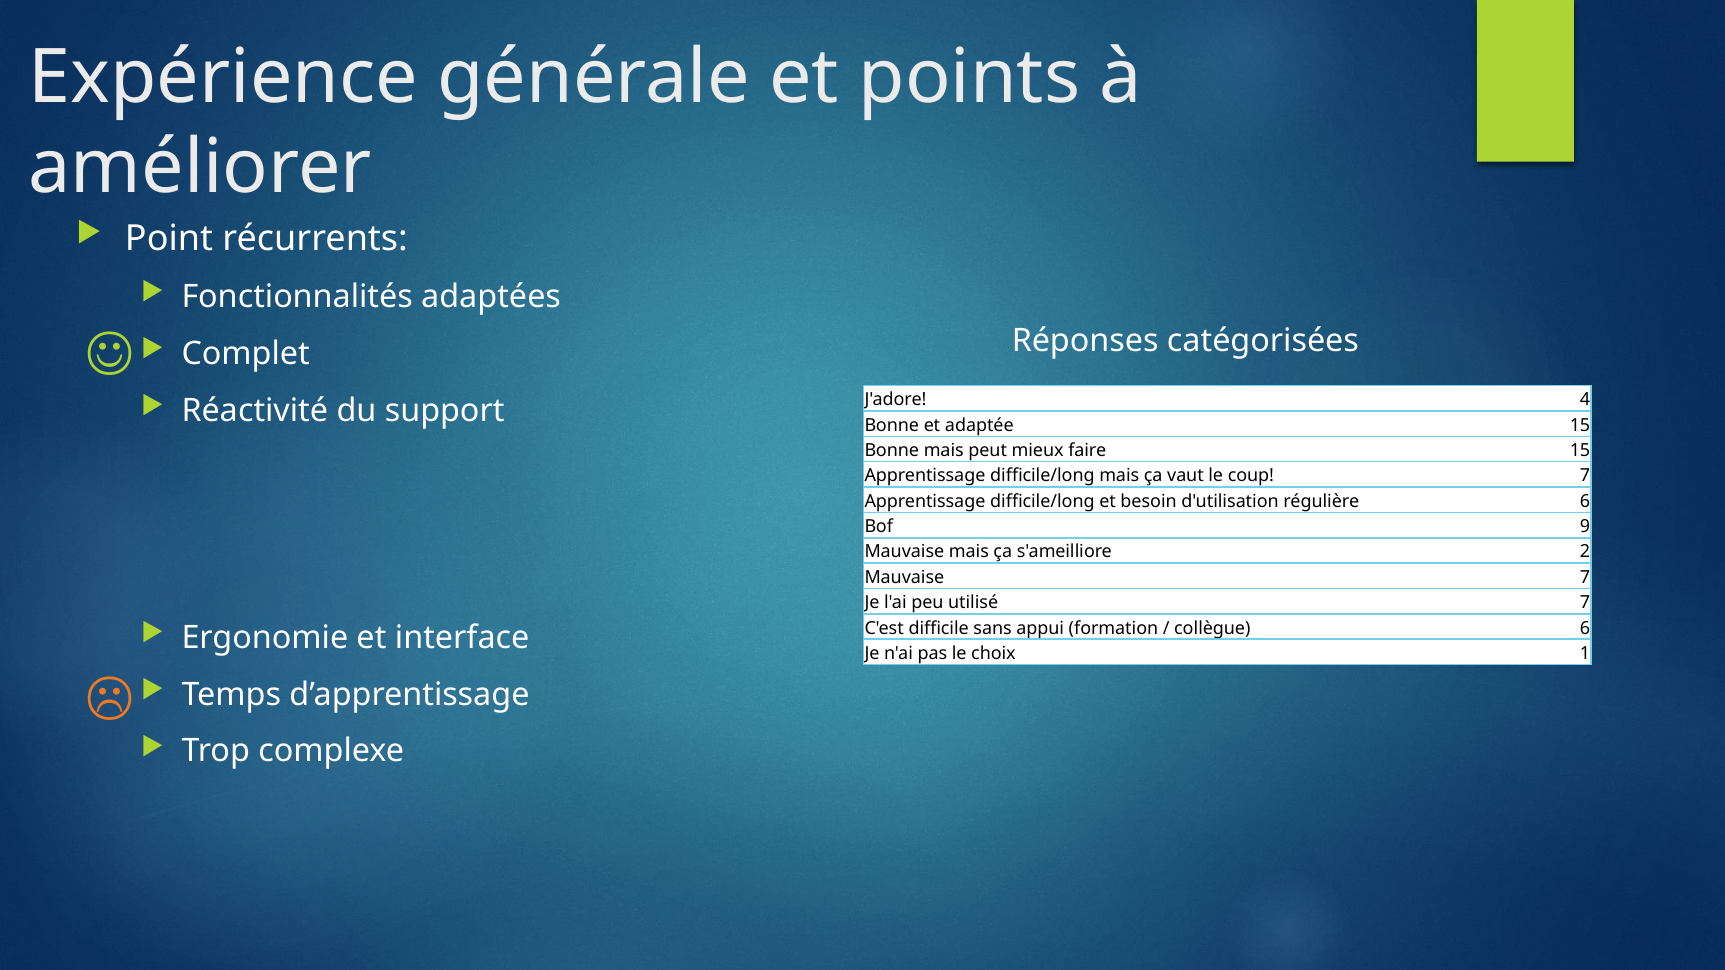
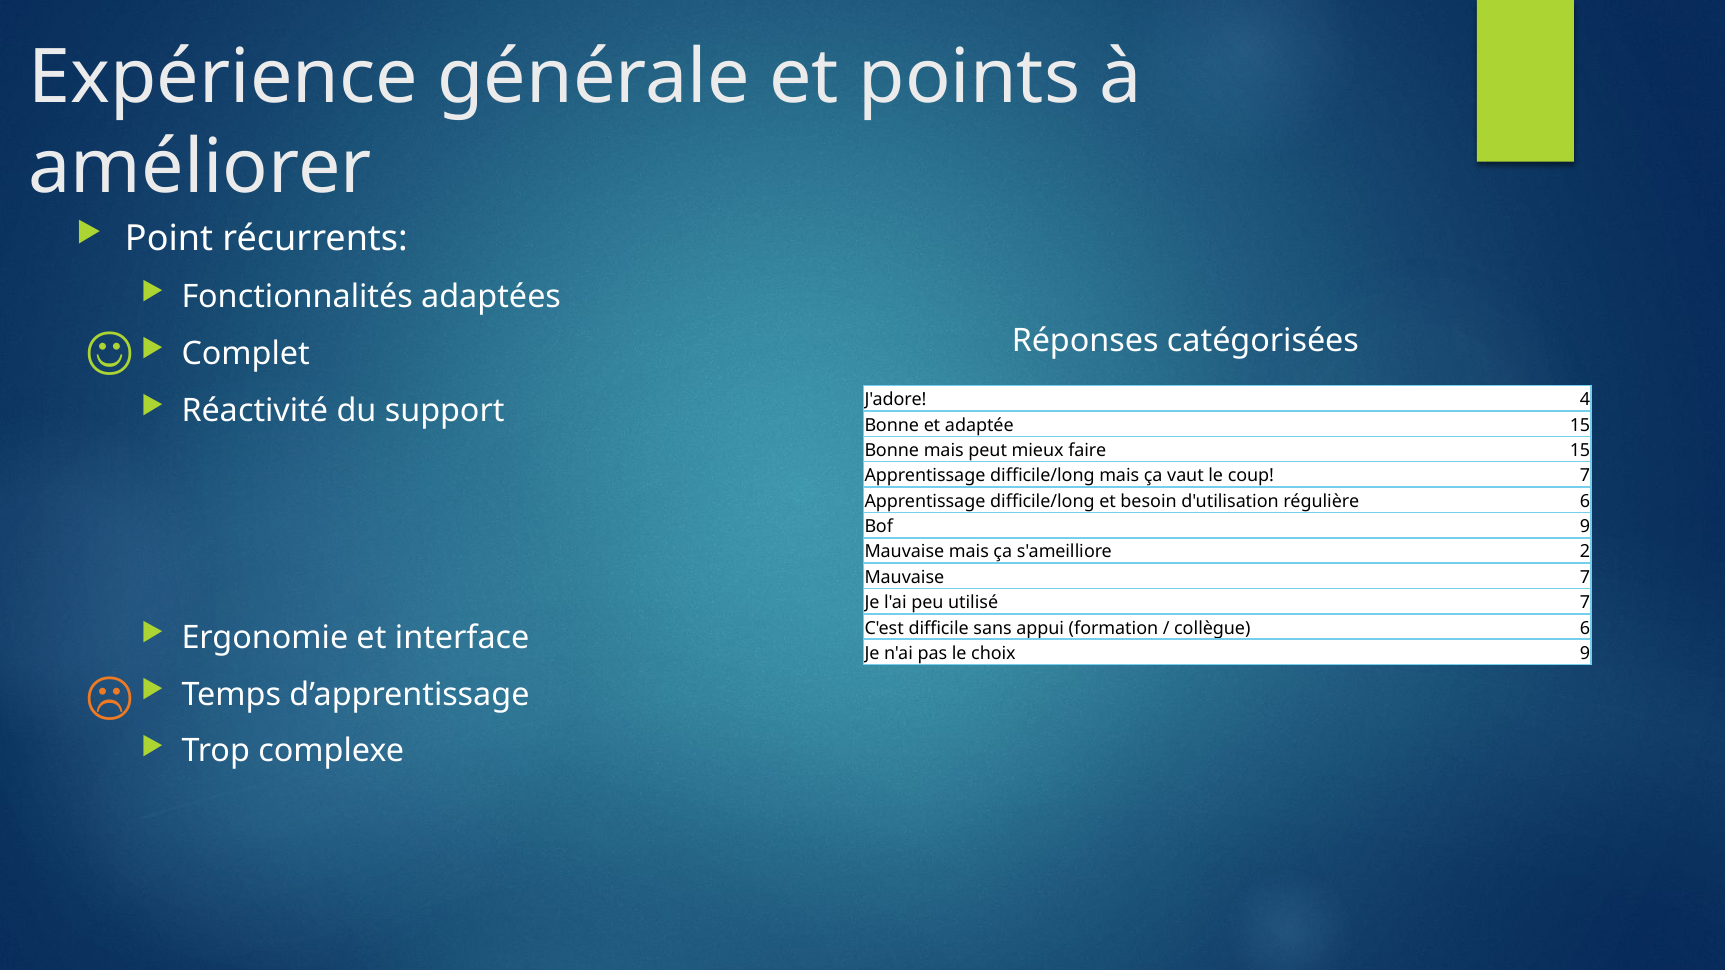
choix 1: 1 -> 9
